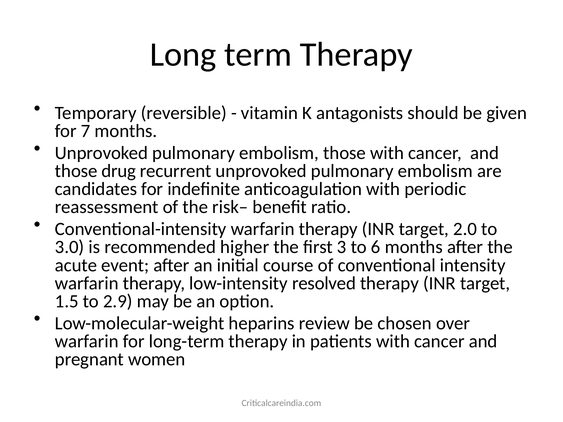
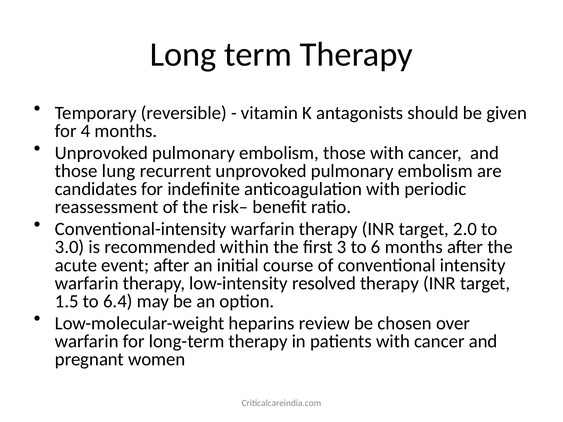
7: 7 -> 4
drug: drug -> lung
higher: higher -> within
2.9: 2.9 -> 6.4
